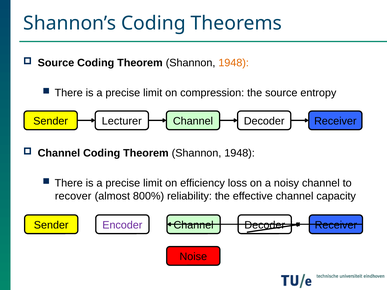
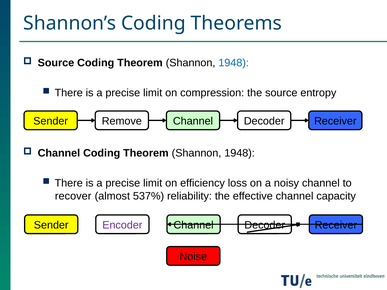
1948 at (234, 63) colour: orange -> blue
Lecturer: Lecturer -> Remove
800%: 800% -> 537%
